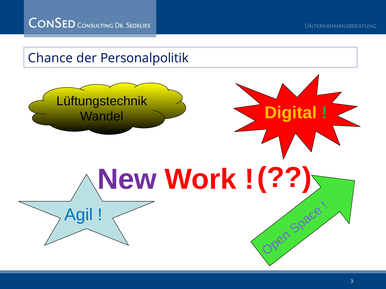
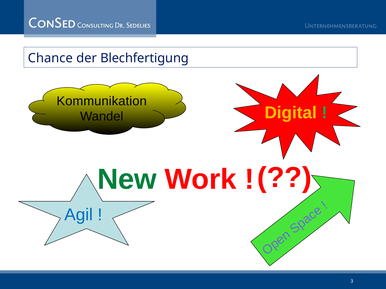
Personalpolitik: Personalpolitik -> Blechfertigung
Lüftungstechnik: Lüftungstechnik -> Kommunikation
New colour: purple -> green
